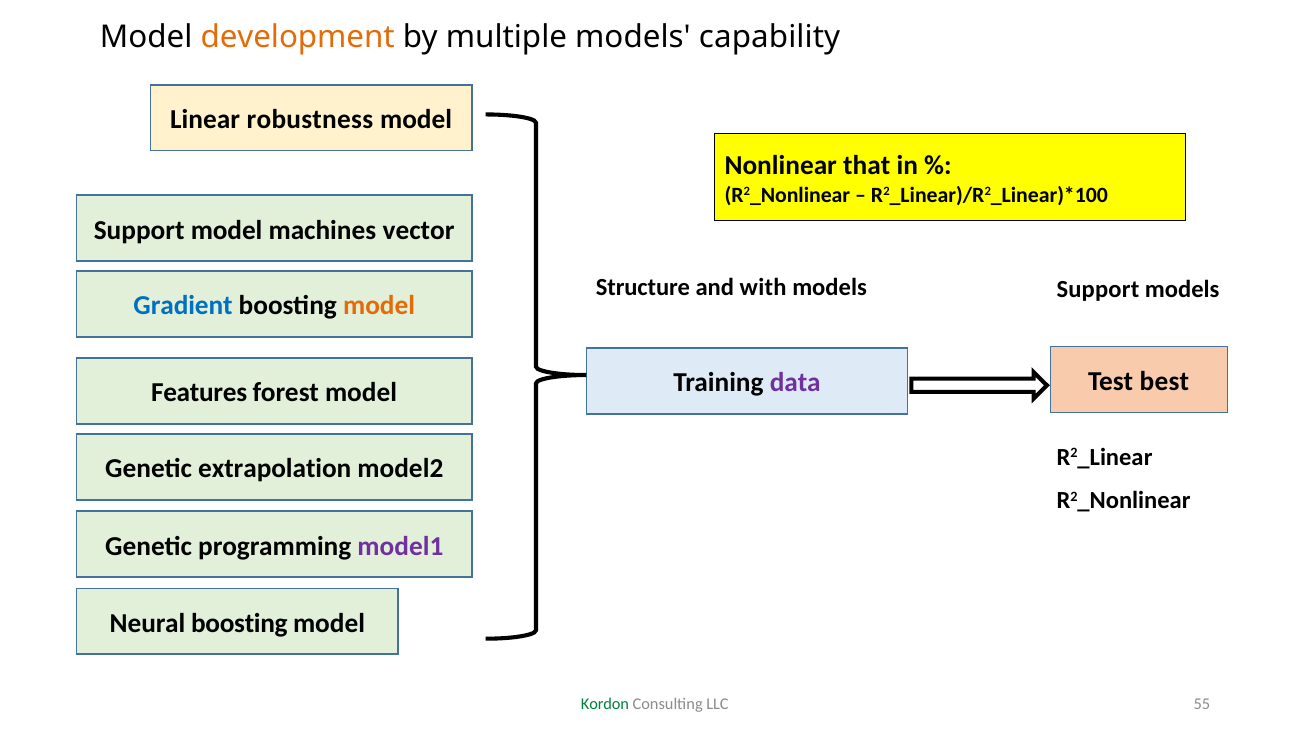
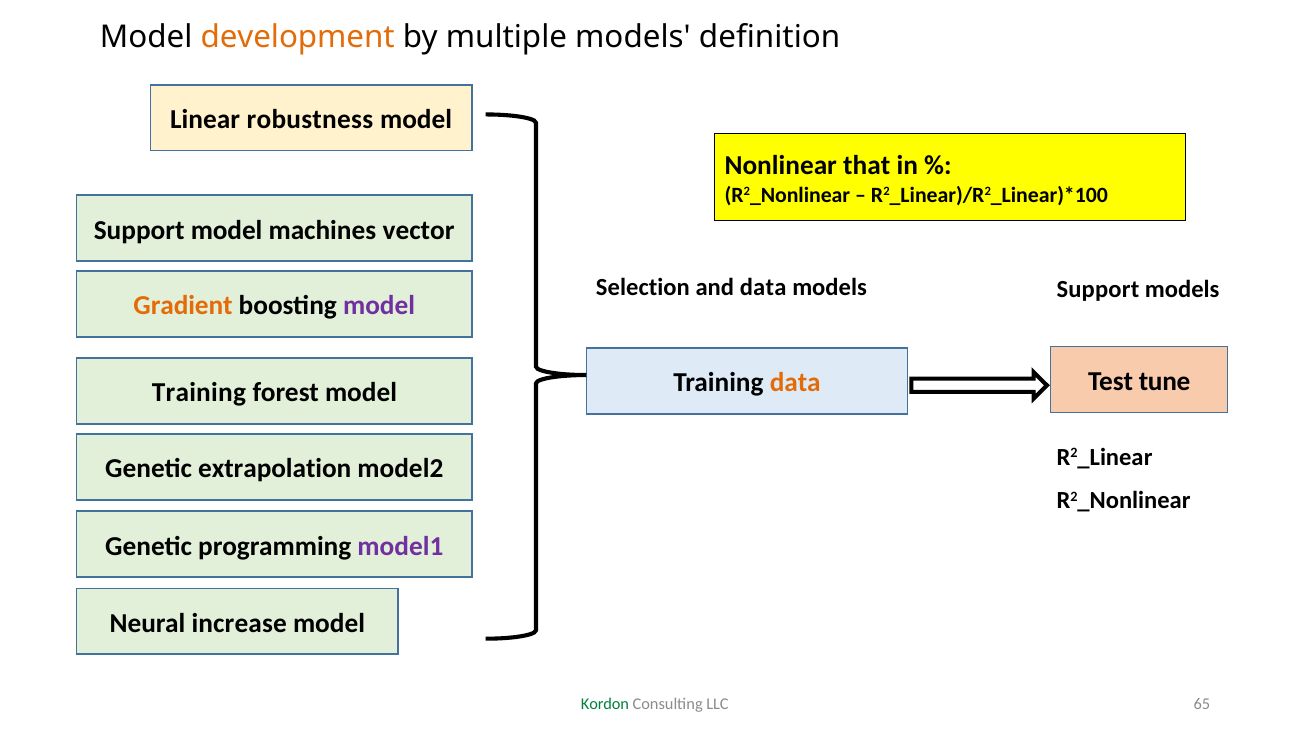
capability: capability -> definition
Structure: Structure -> Selection
and with: with -> data
Gradient colour: blue -> orange
model at (379, 306) colour: orange -> purple
data at (795, 383) colour: purple -> orange
best: best -> tune
Features at (199, 393): Features -> Training
Neural boosting: boosting -> increase
55: 55 -> 65
